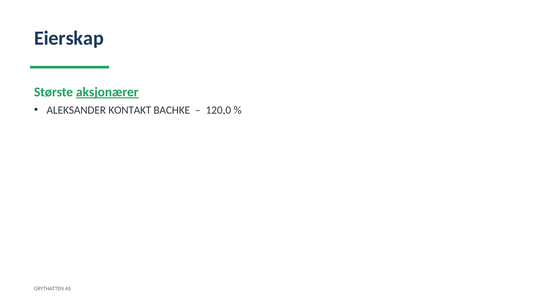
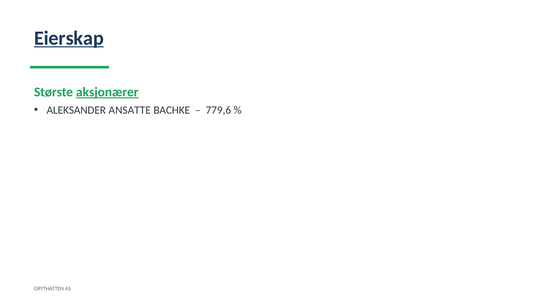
Eierskap underline: none -> present
KONTAKT: KONTAKT -> ANSATTE
120,0: 120,0 -> 779,6
